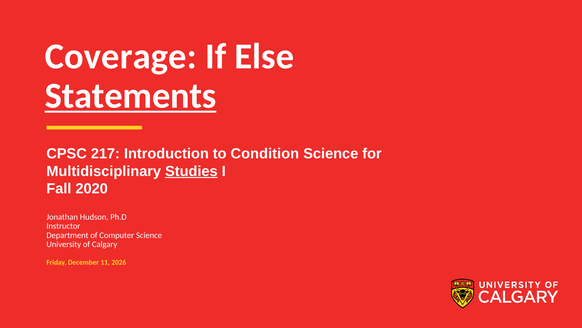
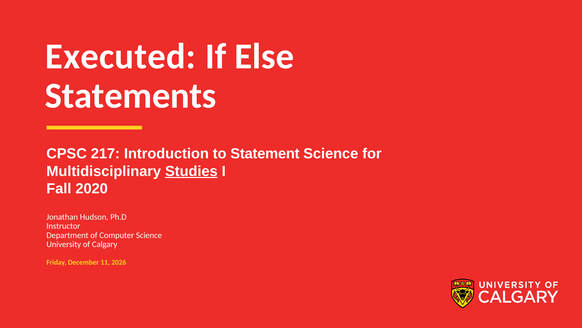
Coverage: Coverage -> Executed
Statements underline: present -> none
Condition: Condition -> Statement
